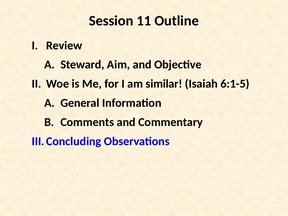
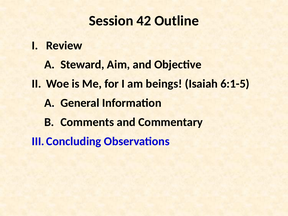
11: 11 -> 42
similar: similar -> beings
